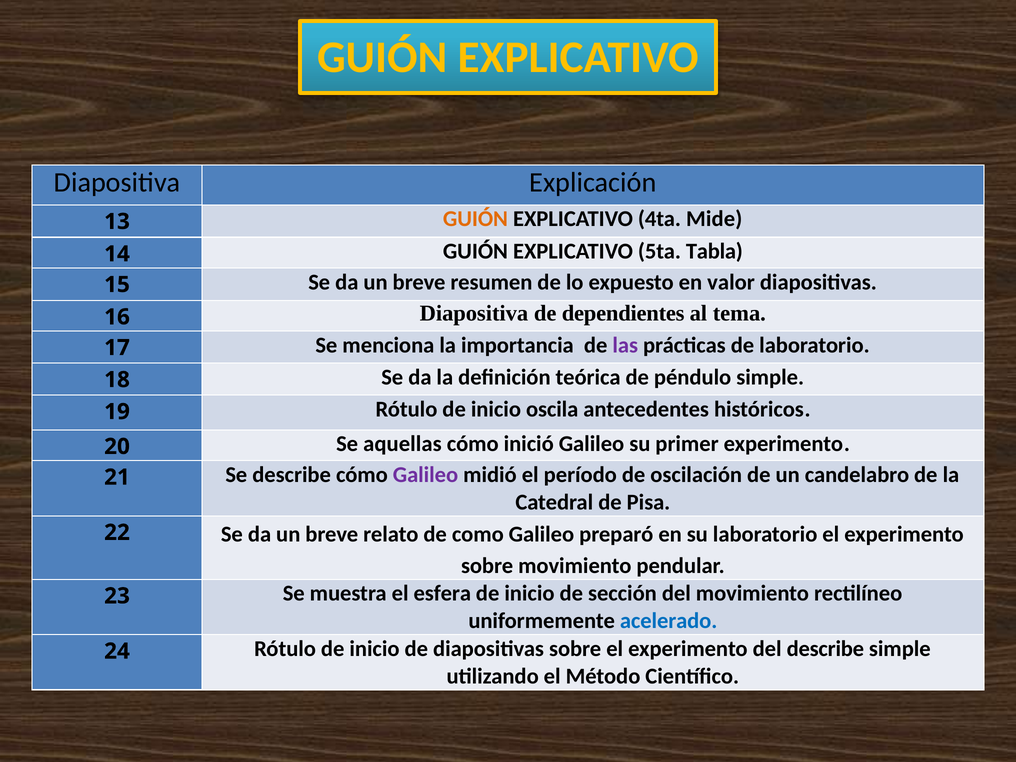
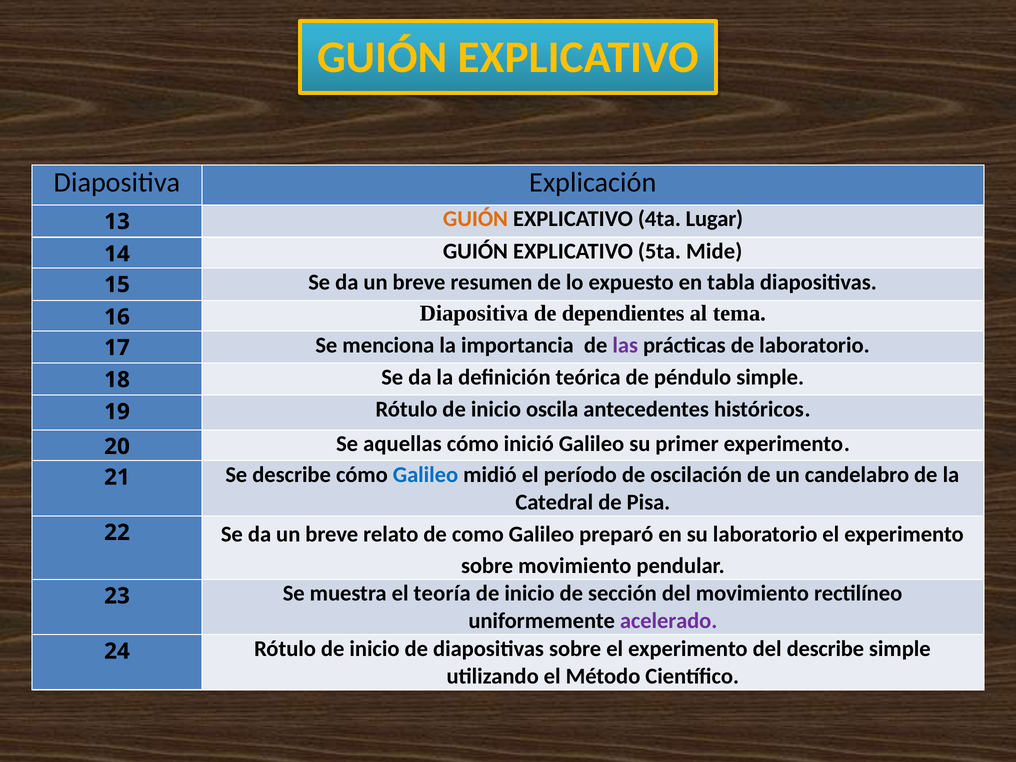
Mide: Mide -> Lugar
Tabla: Tabla -> Mide
valor: valor -> tabla
Galileo at (425, 475) colour: purple -> blue
esfera: esfera -> teoría
acelerado colour: blue -> purple
